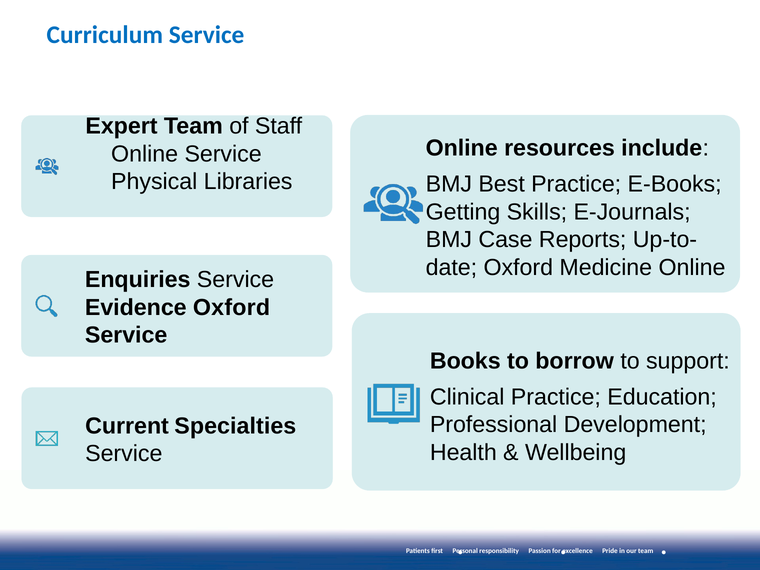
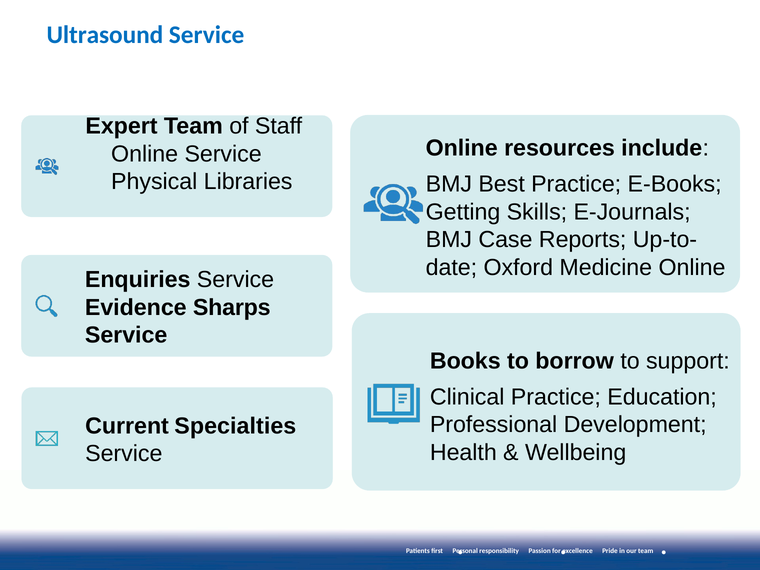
Curriculum: Curriculum -> Ultrasound
Evidence Oxford: Oxford -> Sharps
